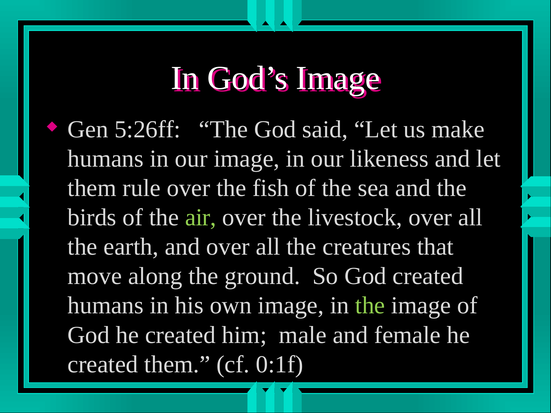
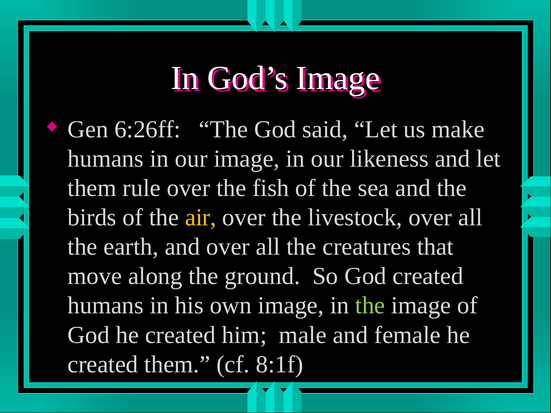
5:26ff: 5:26ff -> 6:26ff
air colour: light green -> yellow
0:1f: 0:1f -> 8:1f
